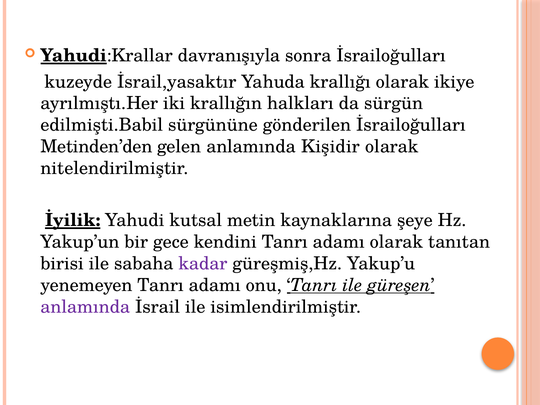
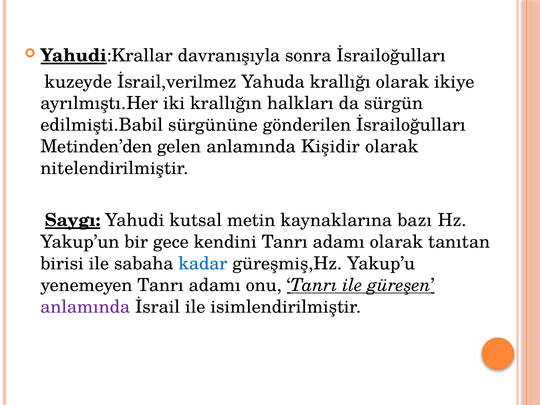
İsrail,yasaktır: İsrail,yasaktır -> İsrail,verilmez
İyilik: İyilik -> Saygı
şeye: şeye -> bazı
kadar colour: purple -> blue
